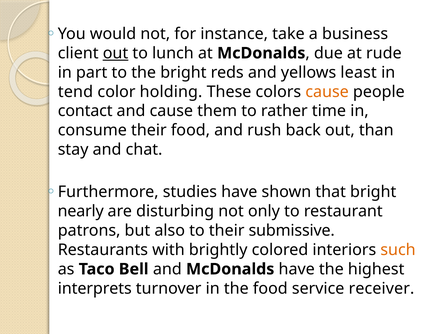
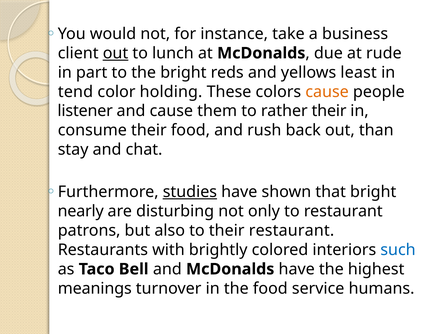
contact: contact -> listener
rather time: time -> their
studies underline: none -> present
their submissive: submissive -> restaurant
such colour: orange -> blue
interprets: interprets -> meanings
receiver: receiver -> humans
